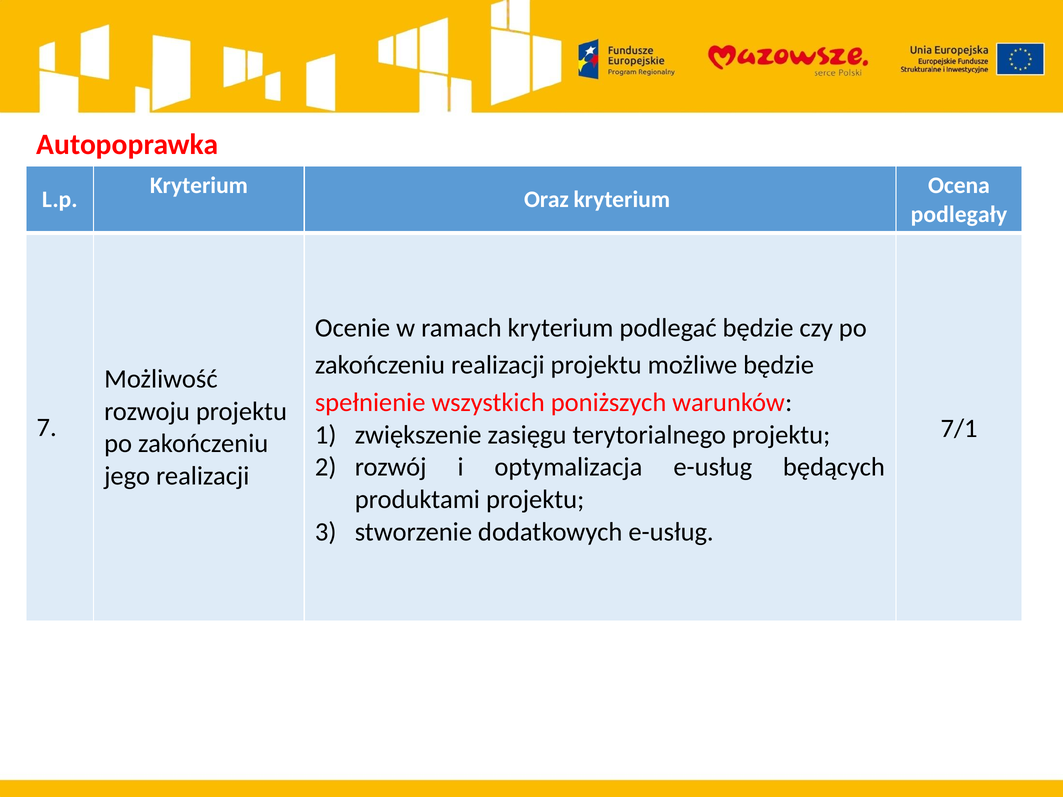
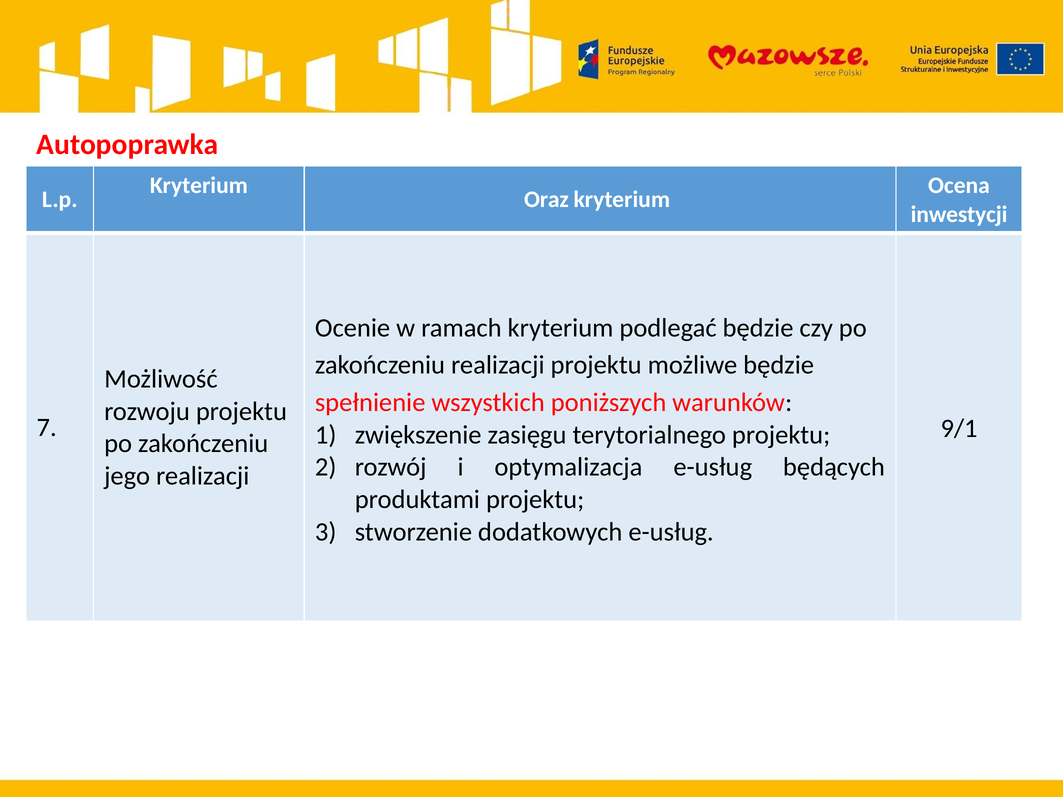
podlegały: podlegały -> inwestycji
7/1: 7/1 -> 9/1
